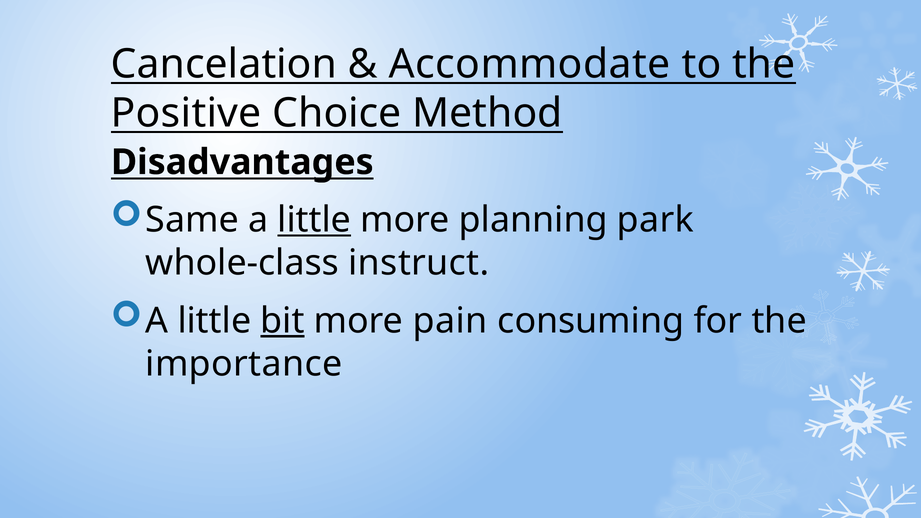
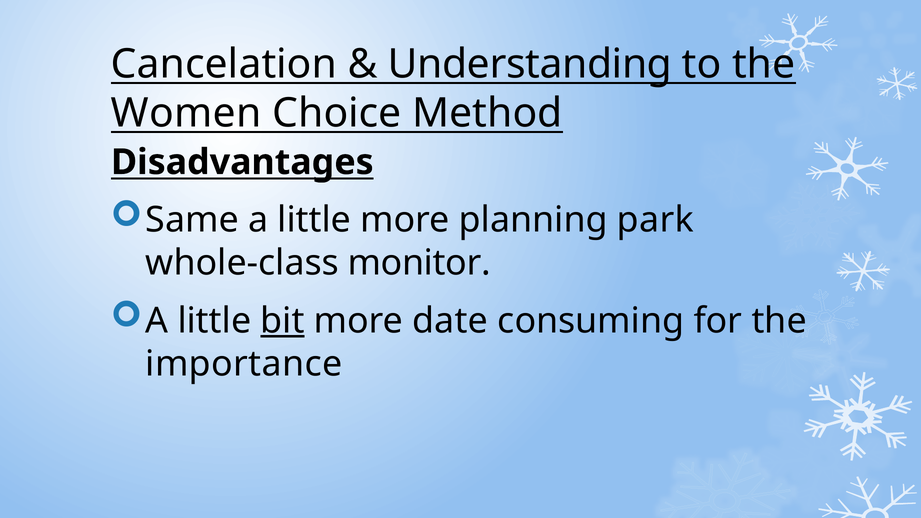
Accommodate: Accommodate -> Understanding
Positive: Positive -> Women
little at (314, 220) underline: present -> none
instruct: instruct -> monitor
pain: pain -> date
